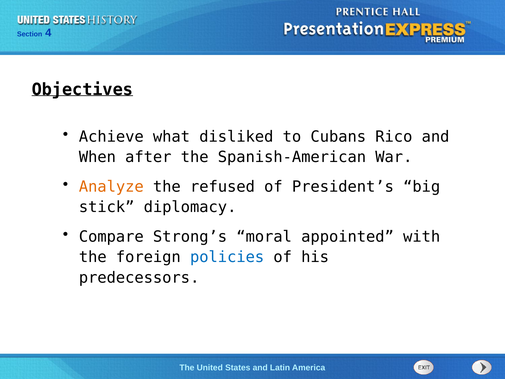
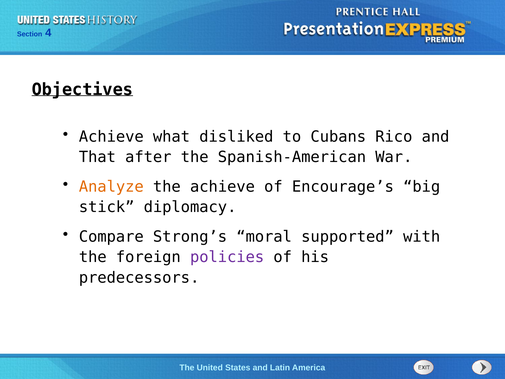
When: When -> That
the refused: refused -> achieve
President’s: President’s -> Encourage’s
appointed: appointed -> supported
policies colour: blue -> purple
